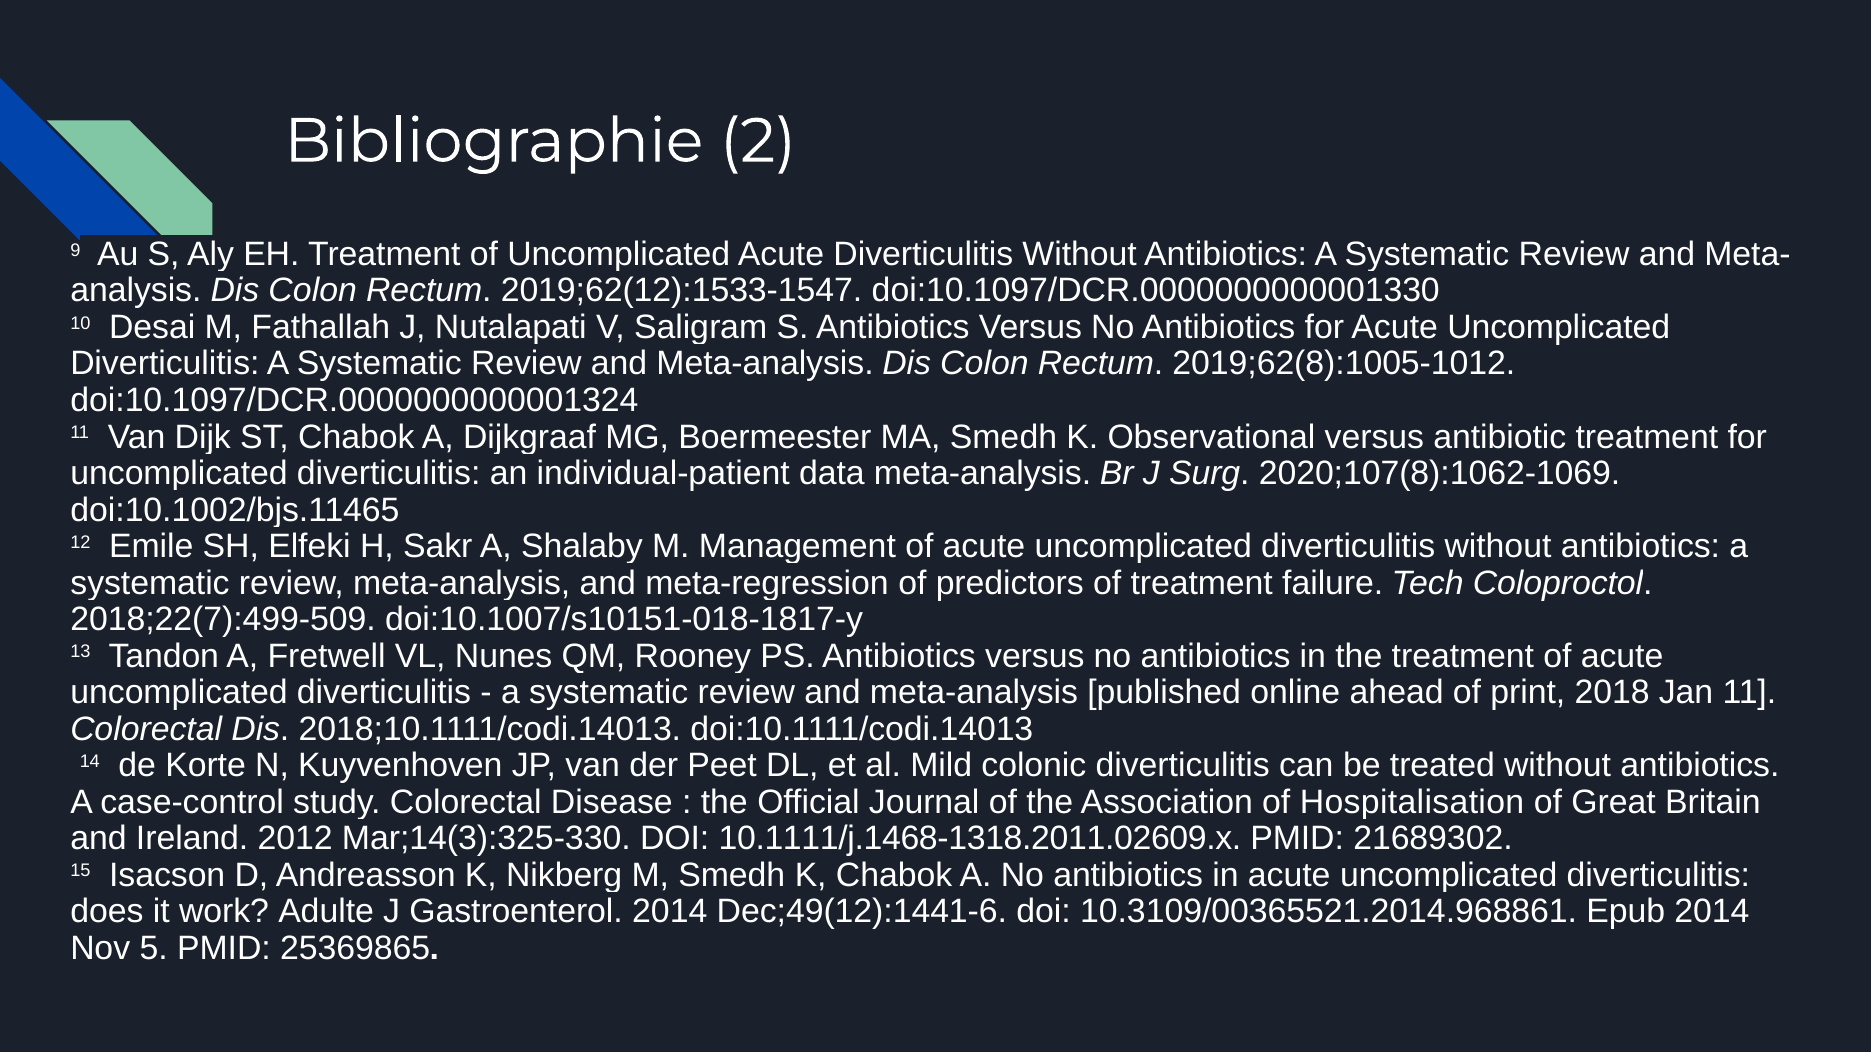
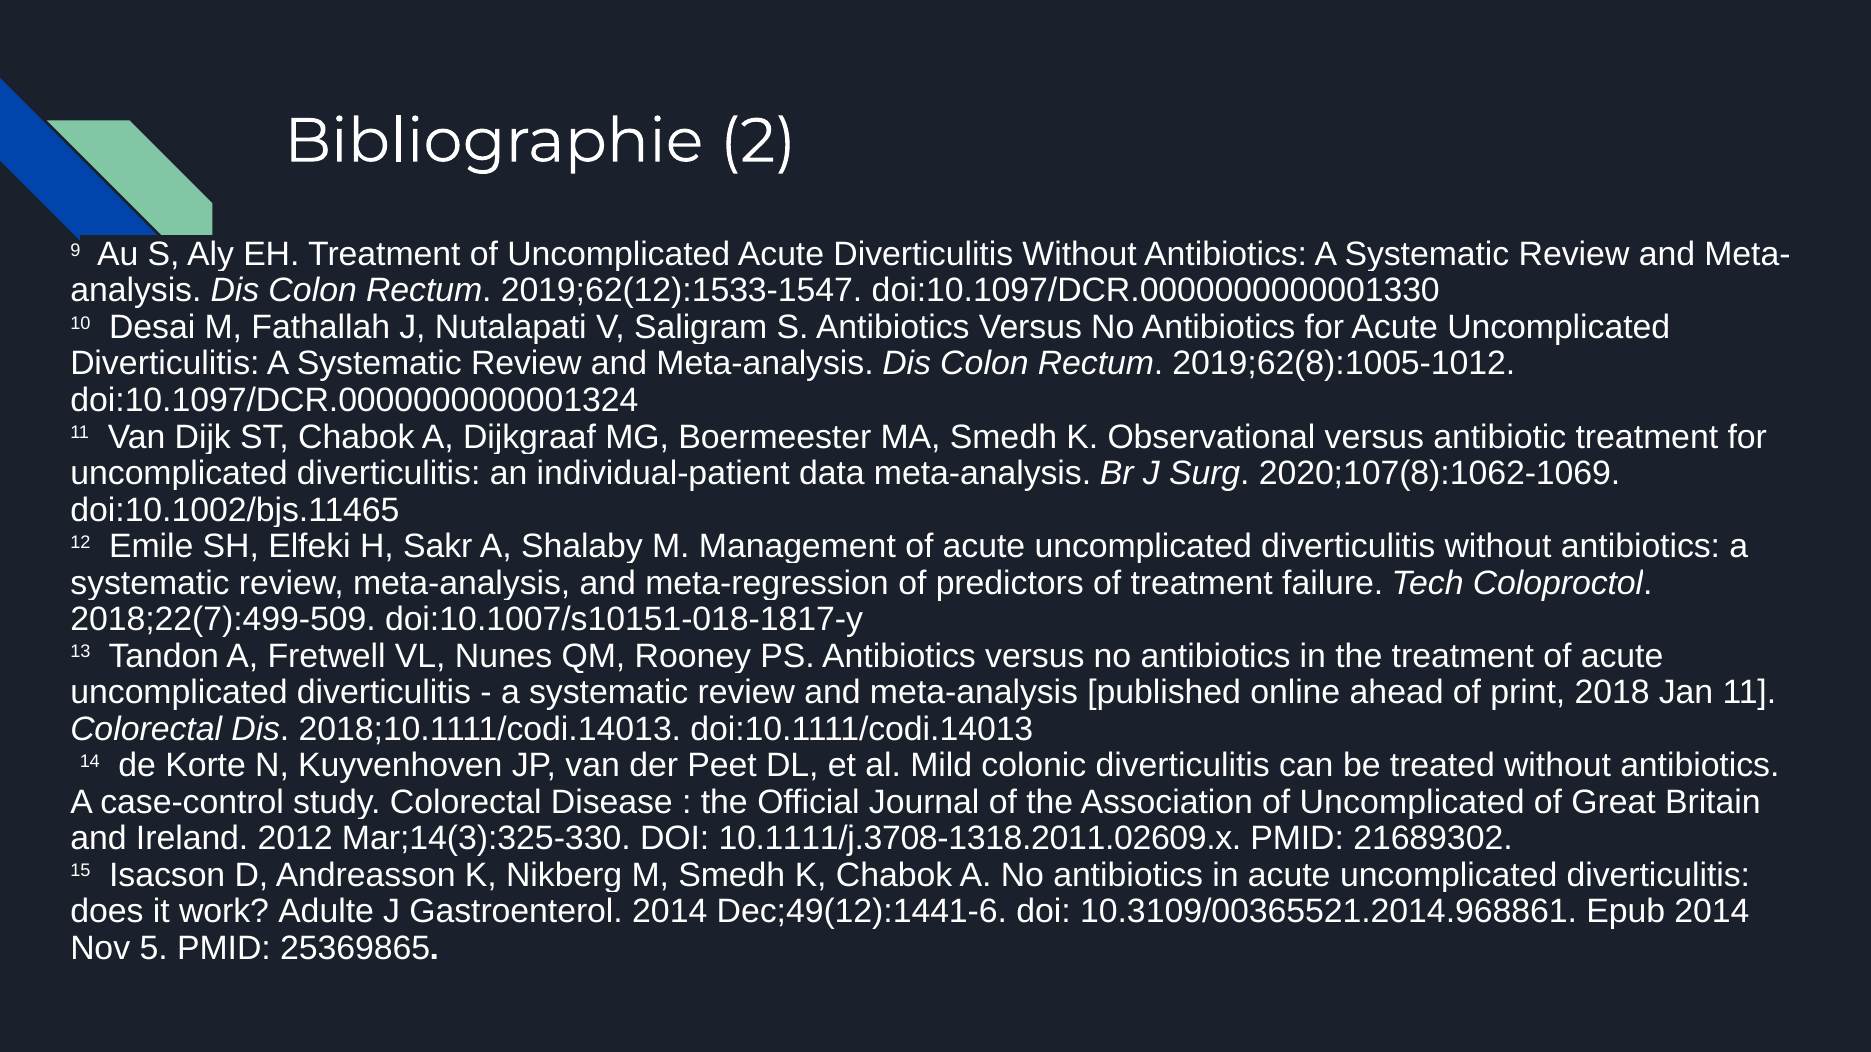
Association of Hospitalisation: Hospitalisation -> Uncomplicated
10.1111/j.1468-1318.2011.02609.x: 10.1111/j.1468-1318.2011.02609.x -> 10.1111/j.3708-1318.2011.02609.x
